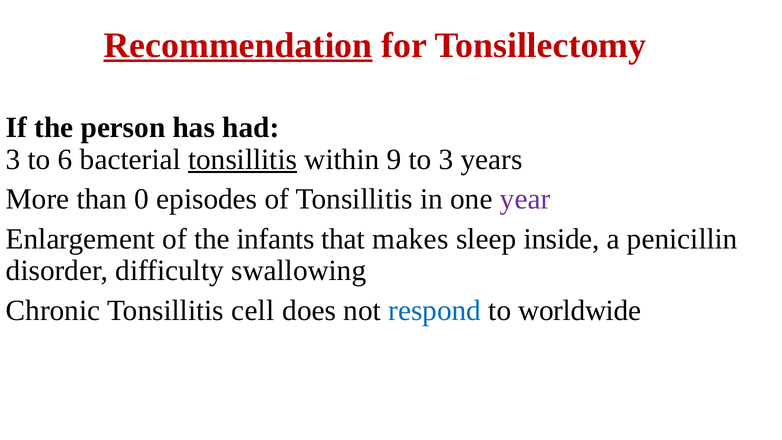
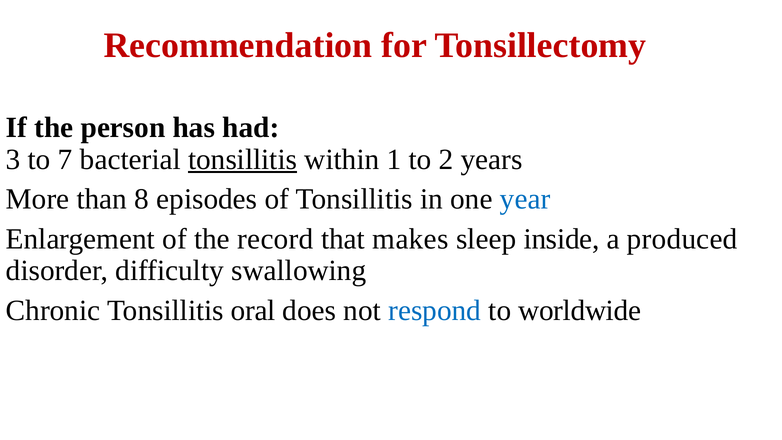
Recommendation underline: present -> none
6: 6 -> 7
9: 9 -> 1
to 3: 3 -> 2
0: 0 -> 8
year colour: purple -> blue
infants: infants -> record
penicillin: penicillin -> produced
cell: cell -> oral
